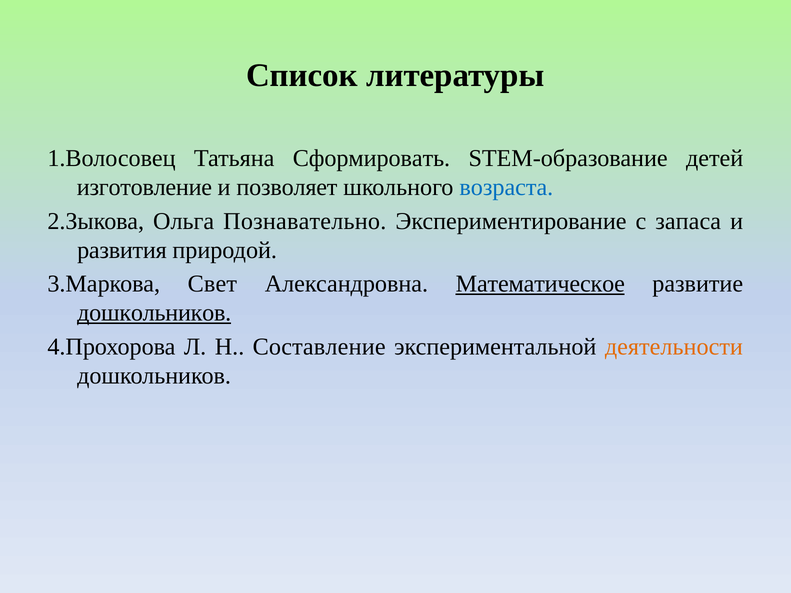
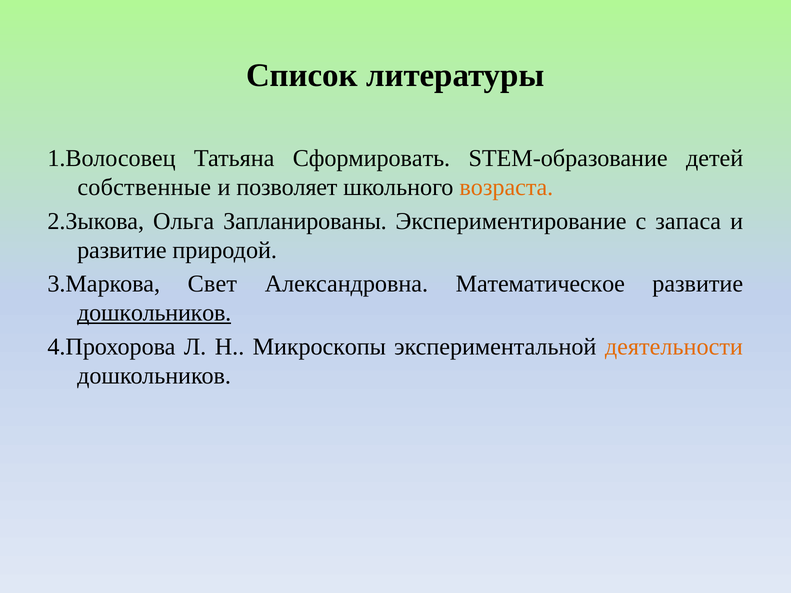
изготовление: изготовление -> собственные
возраста colour: blue -> orange
Познавательно: Познавательно -> Запланированы
развития at (122, 250): развития -> развитие
Математическое underline: present -> none
Составление: Составление -> Микроскопы
